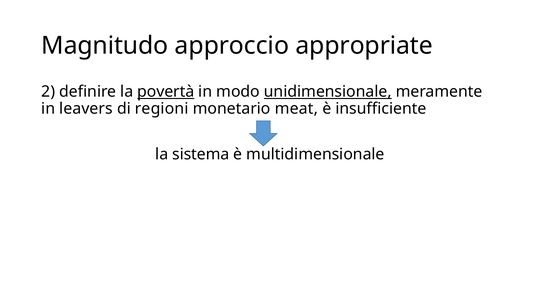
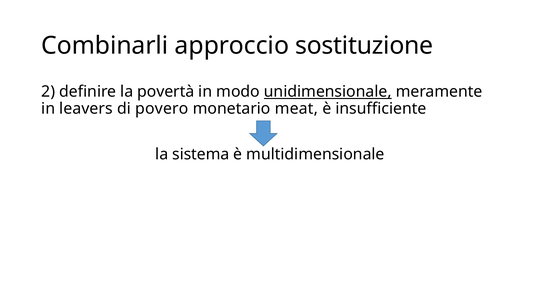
Magnitudo: Magnitudo -> Combinarli
appropriate: appropriate -> sostituzione
povertà underline: present -> none
regioni: regioni -> povero
